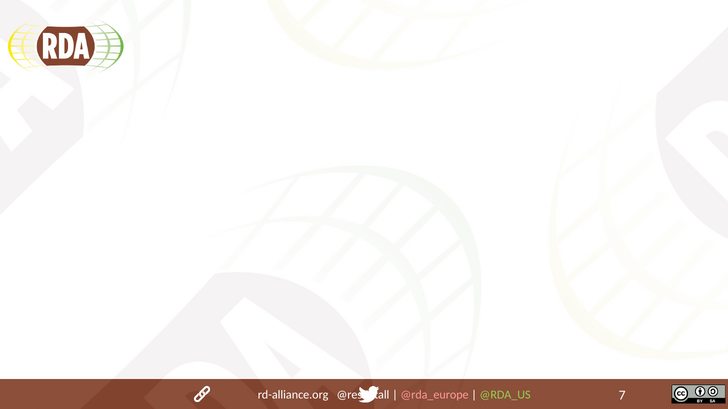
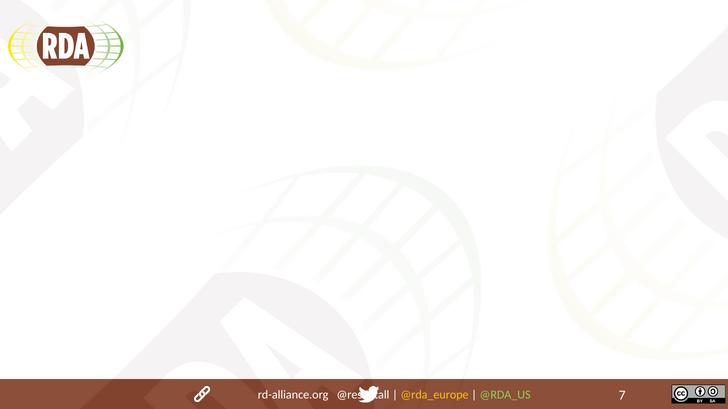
@rda_europe colour: pink -> yellow
